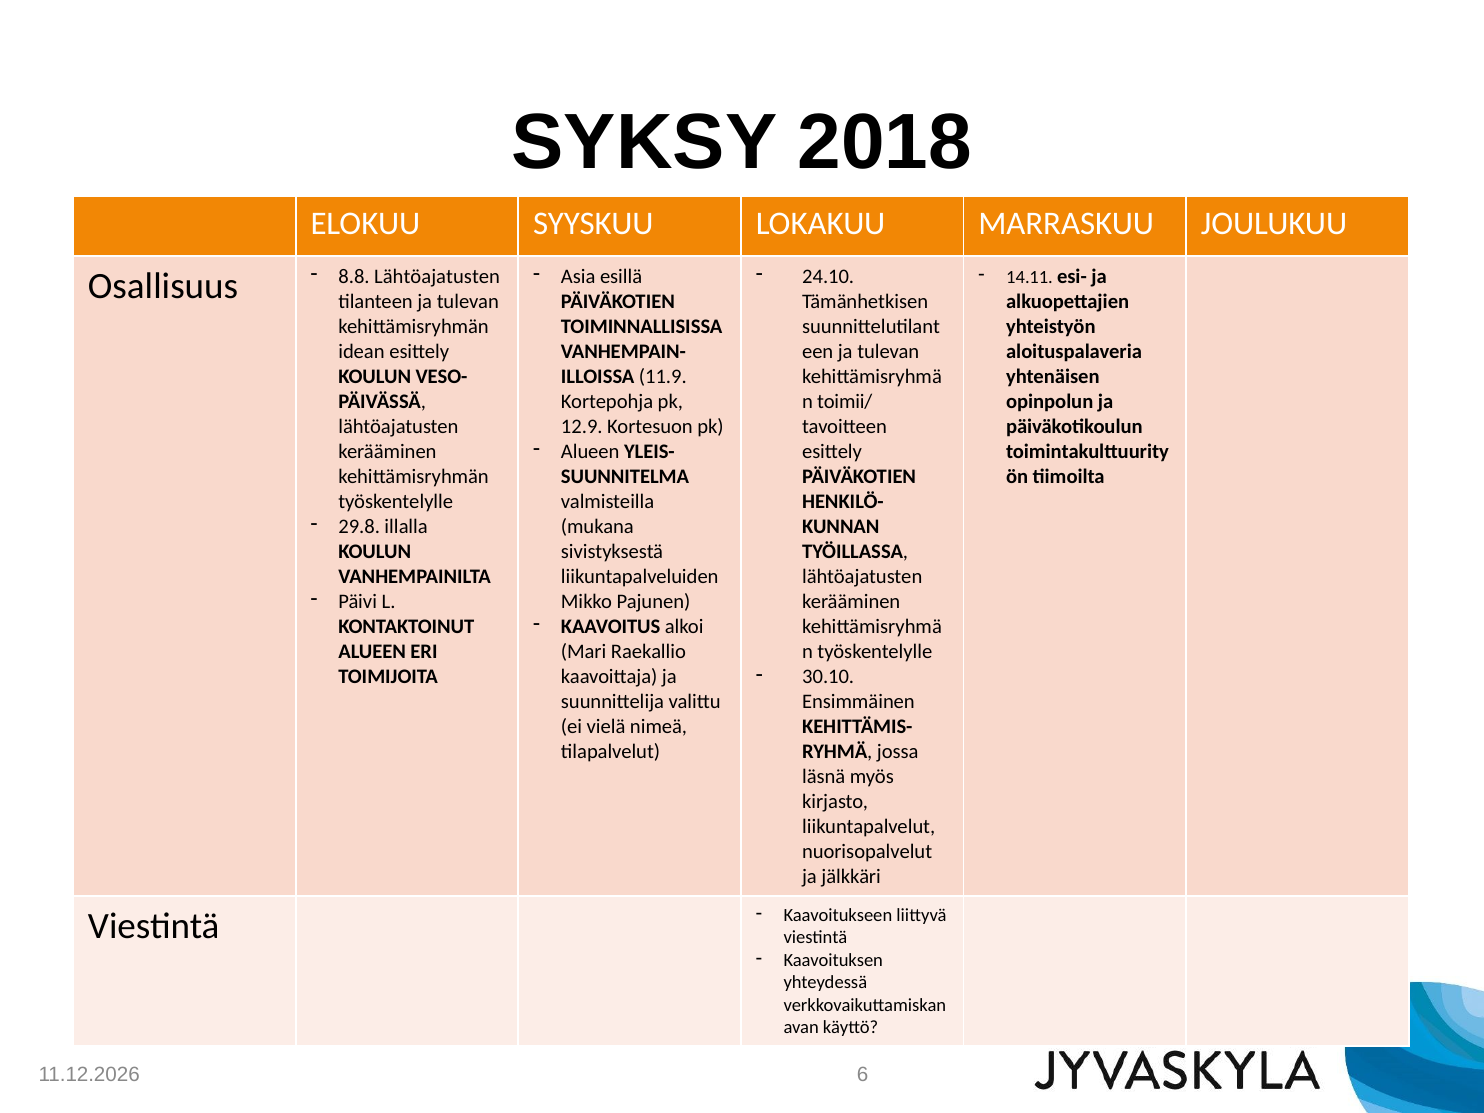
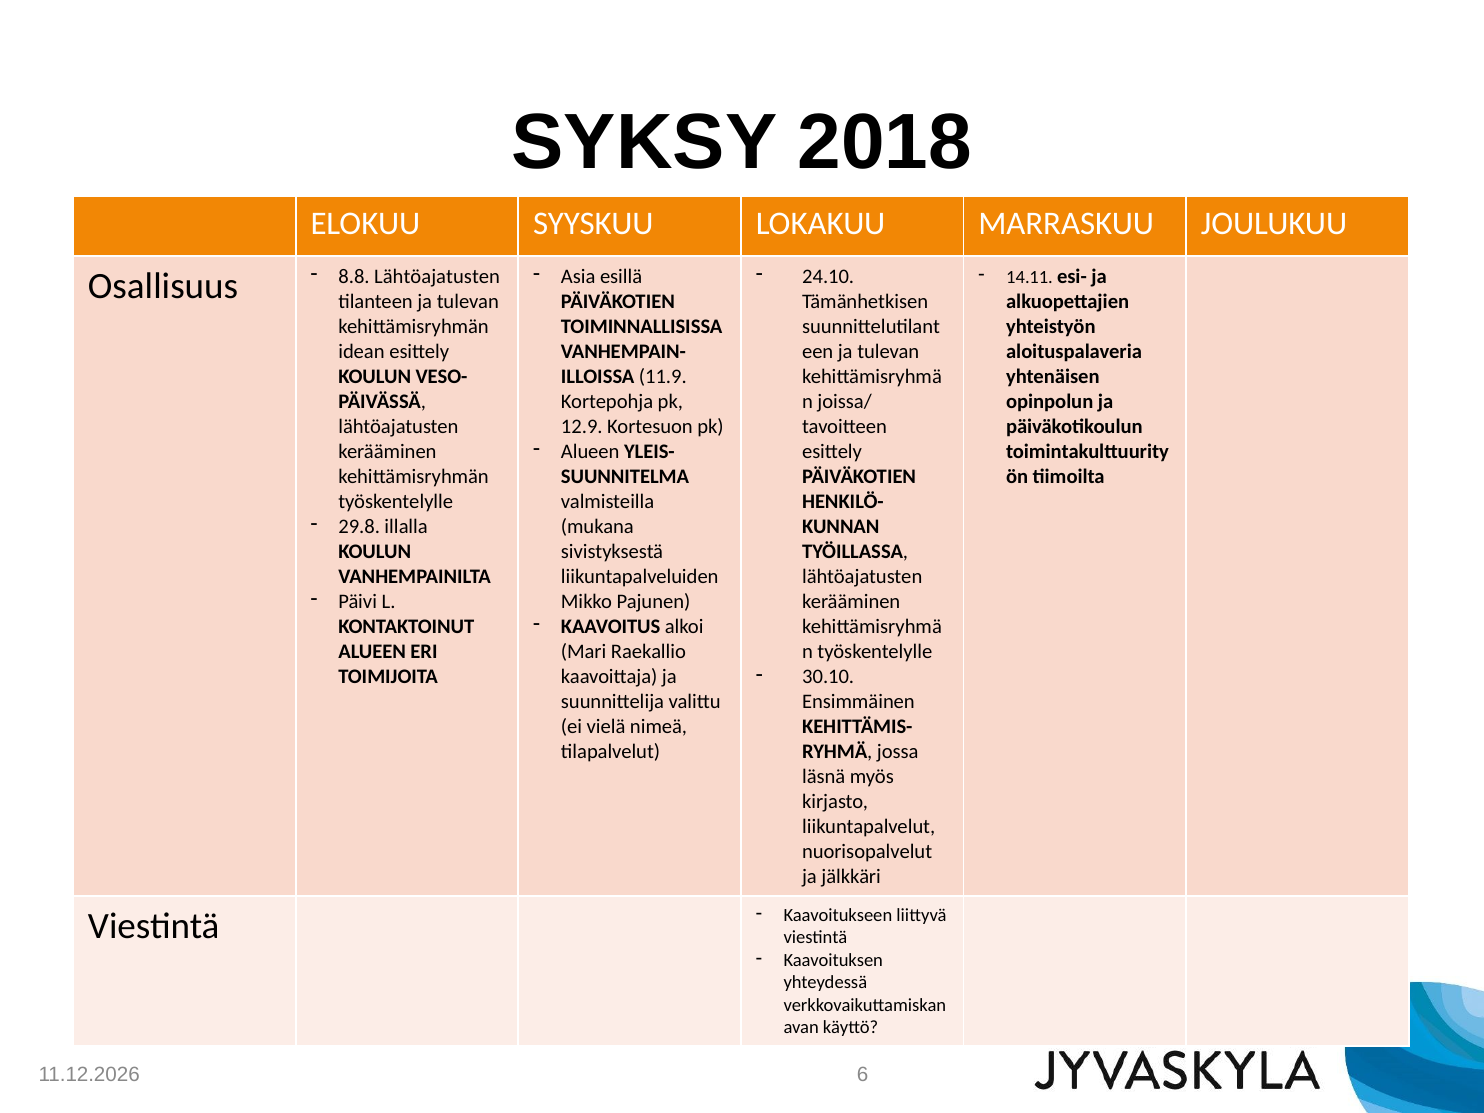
toimii/: toimii/ -> joissa/
